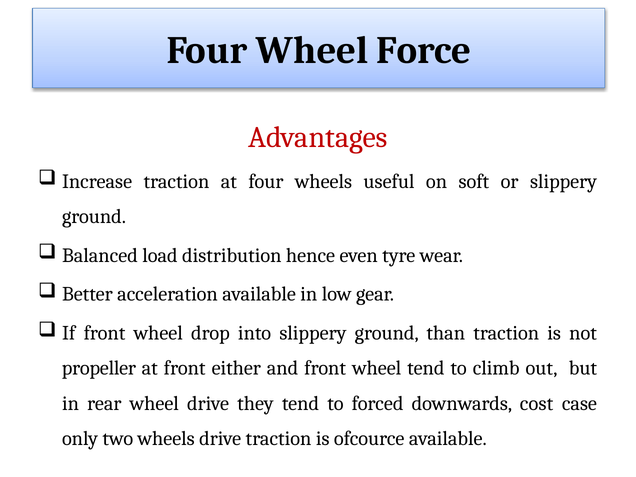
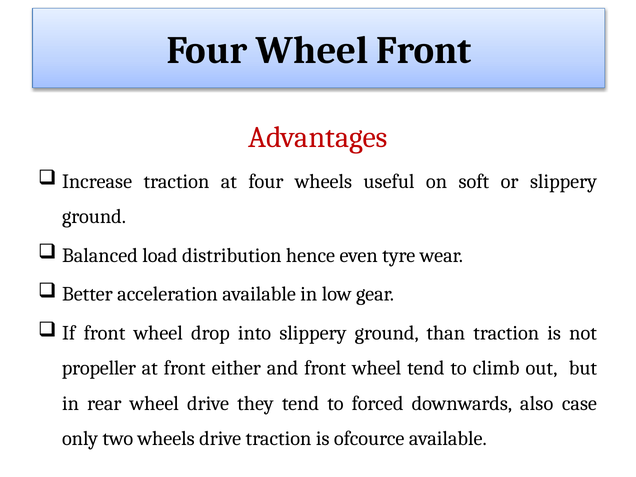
Wheel Force: Force -> Front
cost: cost -> also
